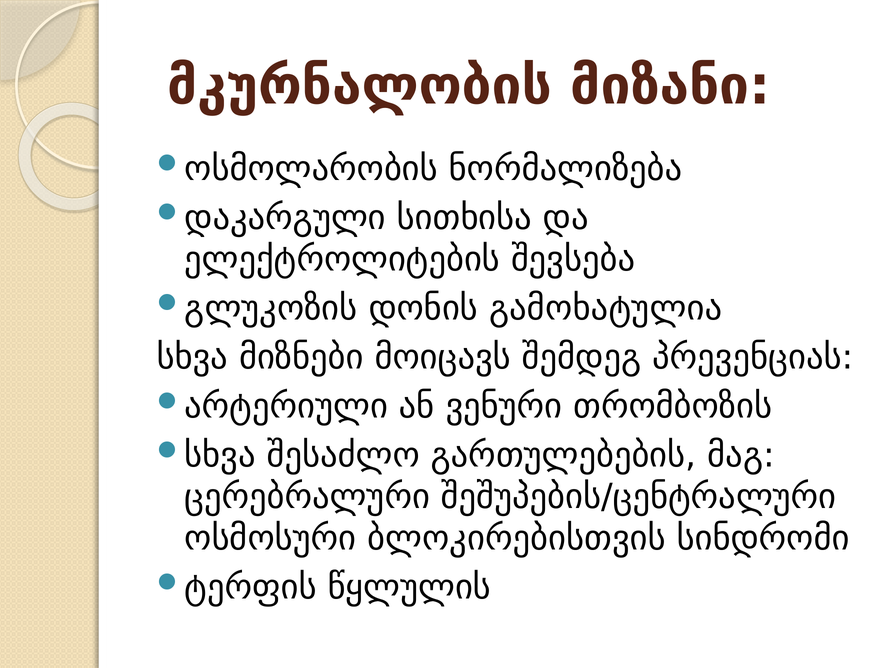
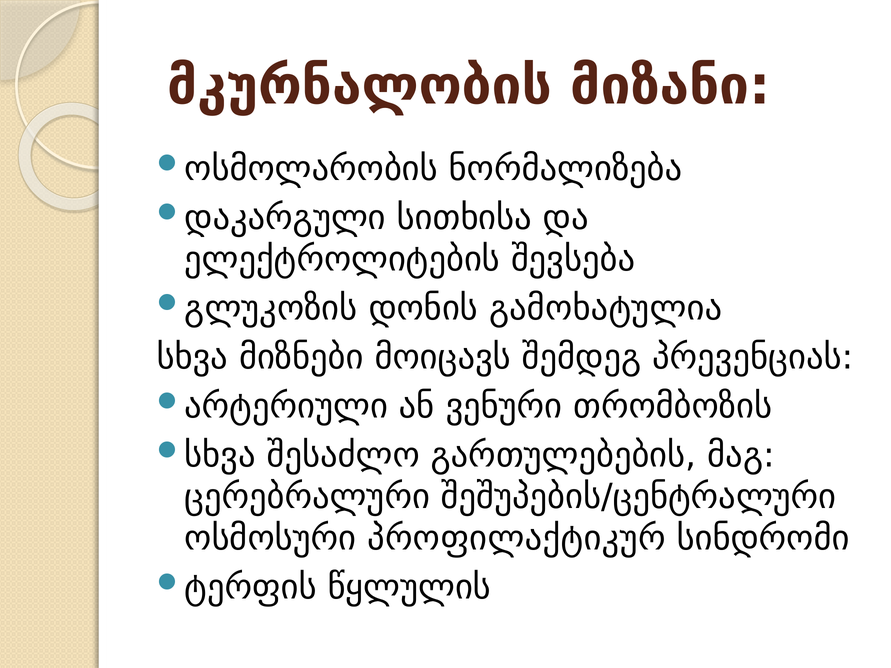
ბლოკირებისთვის: ბლოკირებისთვის -> პროფილაქტიკურ
